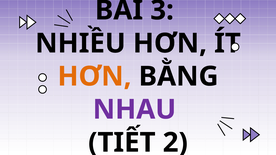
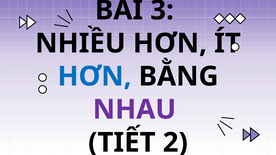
HƠN at (94, 77) colour: orange -> blue
